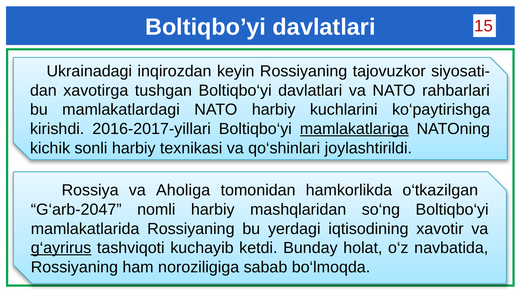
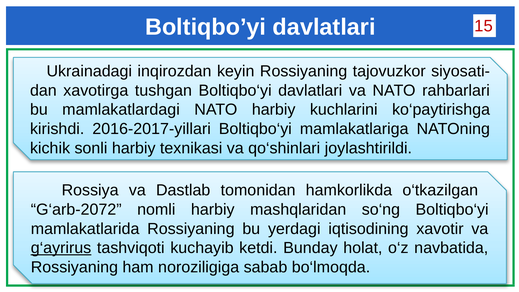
mamlakatlariga underline: present -> none
Aholiga: Aholiga -> Dastlab
G‘arb-2047: G‘arb-2047 -> G‘arb-2072
